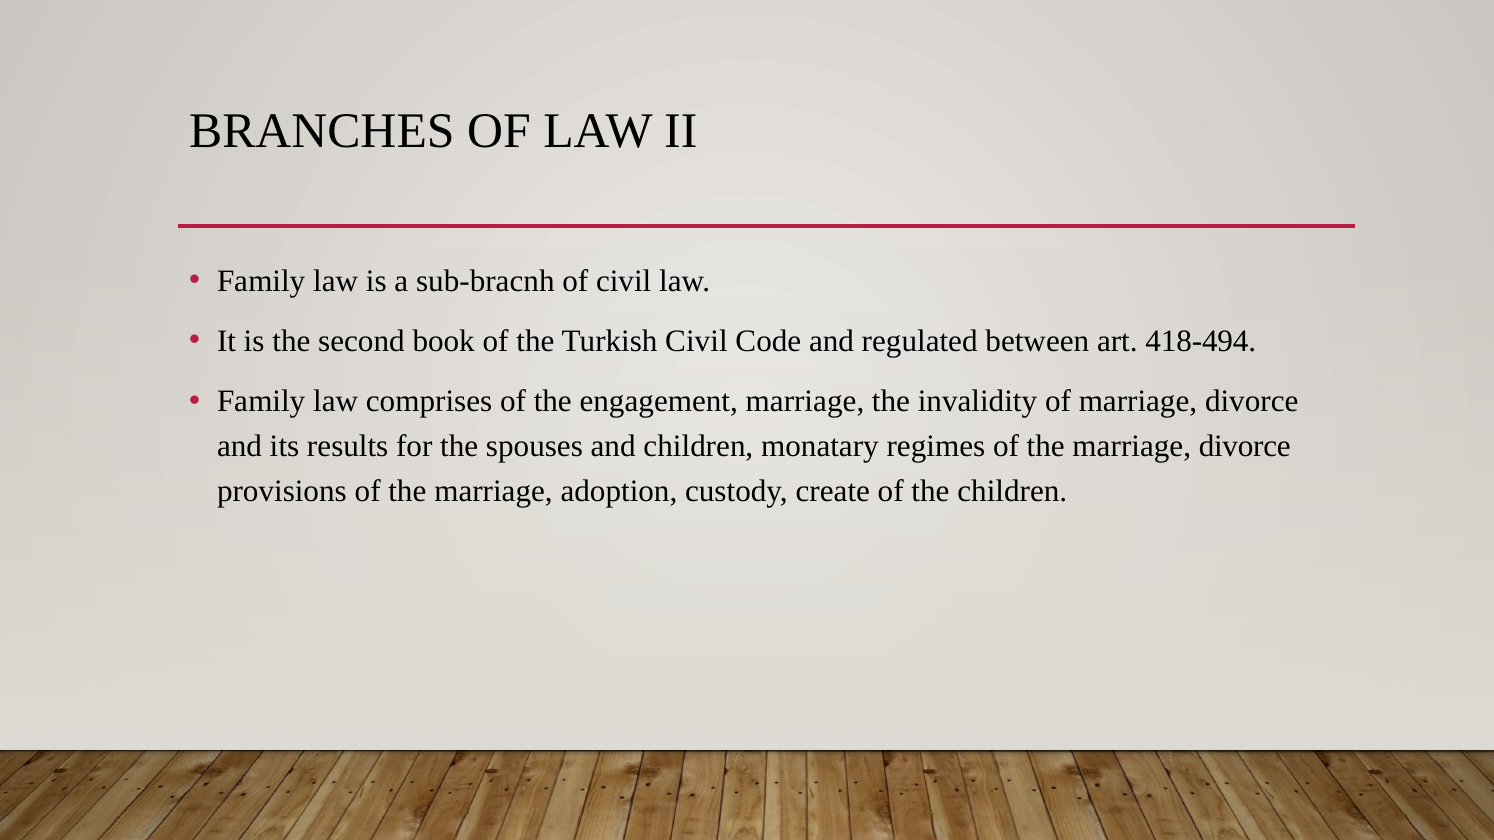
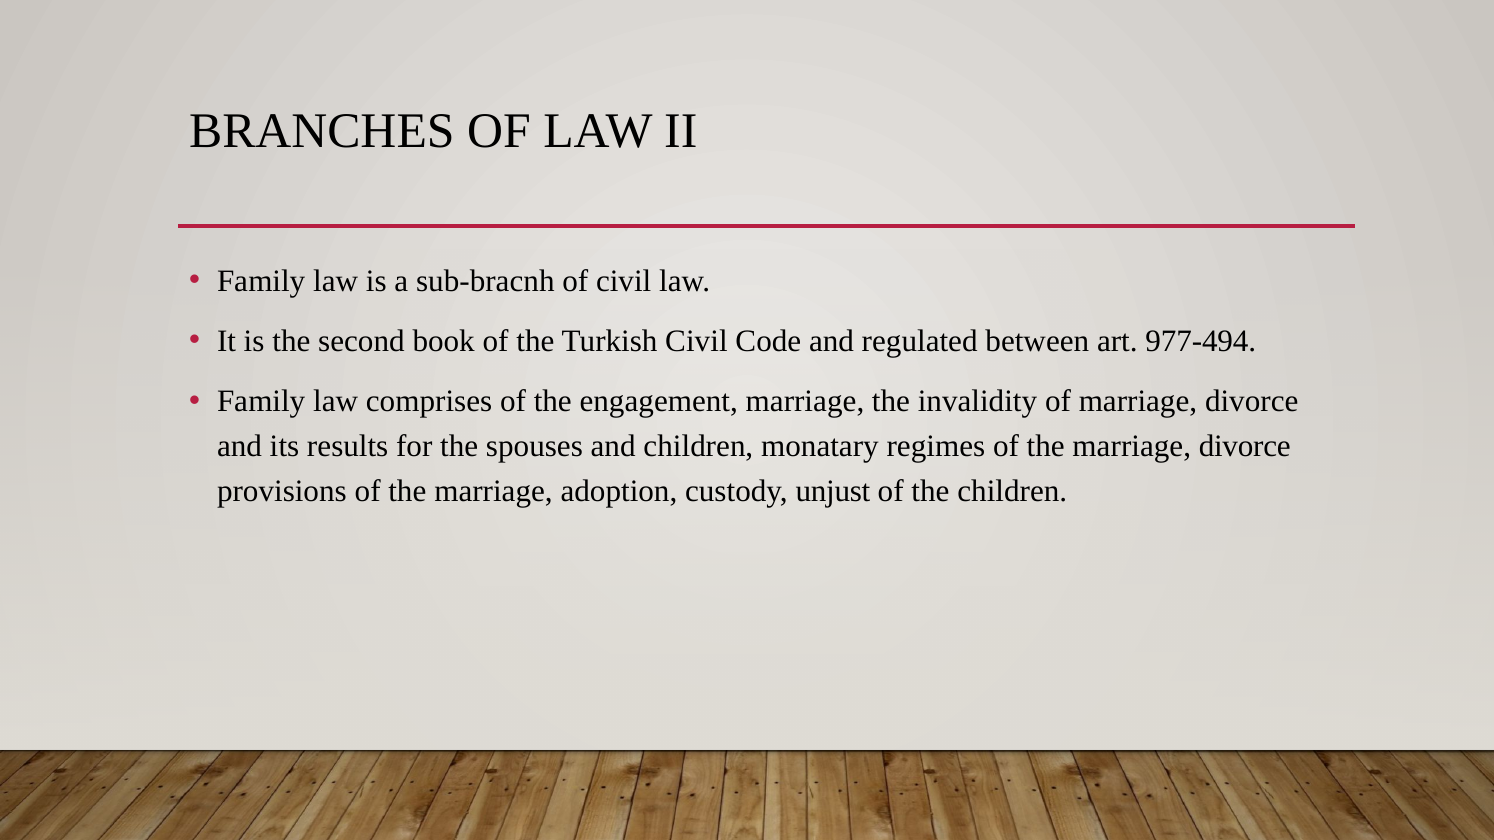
418-494: 418-494 -> 977-494
create: create -> unjust
